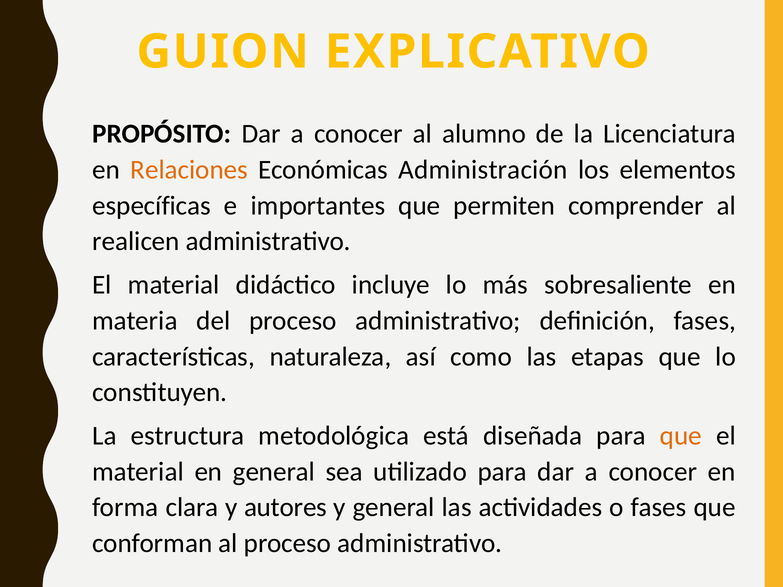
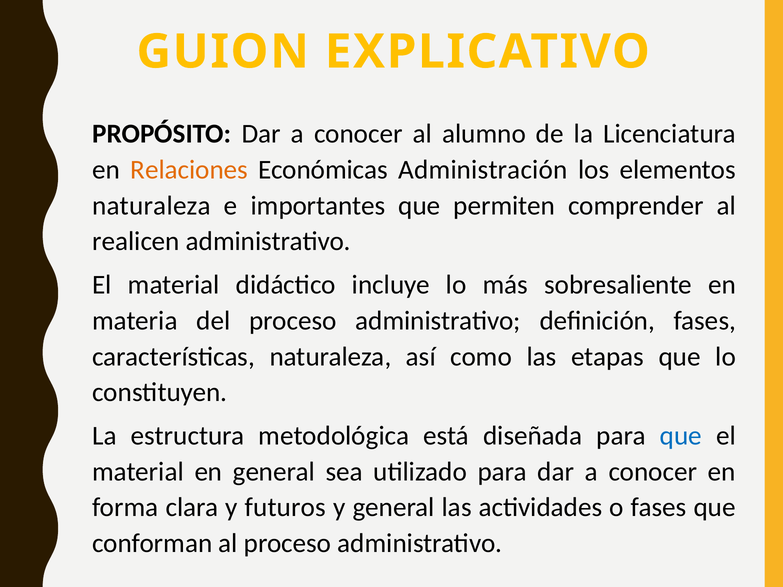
específicas at (152, 206): específicas -> naturaleza
que at (681, 436) colour: orange -> blue
autores: autores -> futuros
